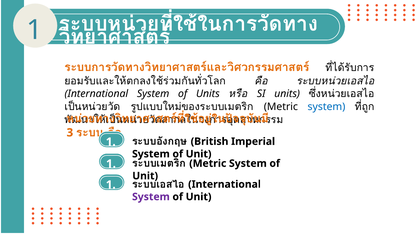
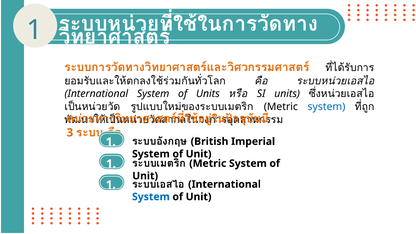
System at (151, 197) colour: purple -> blue
